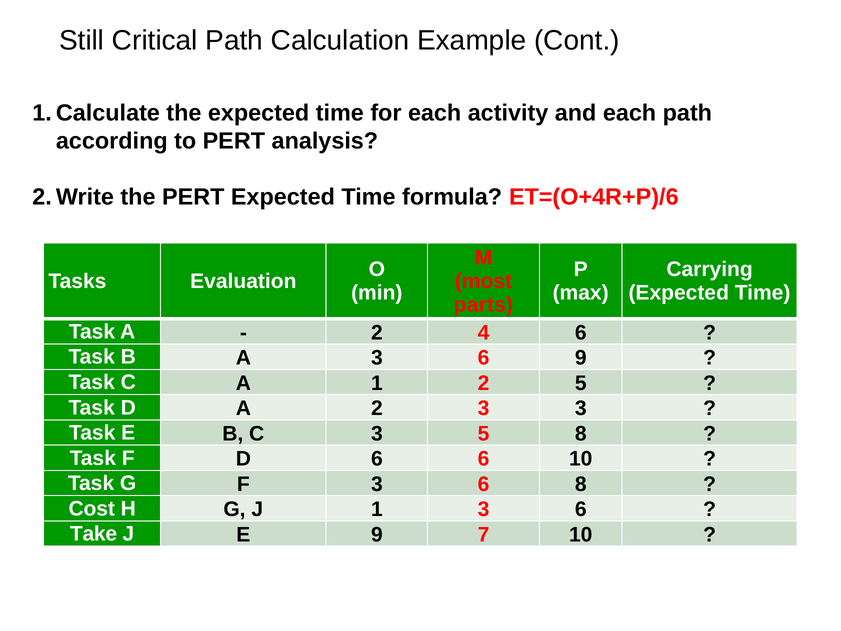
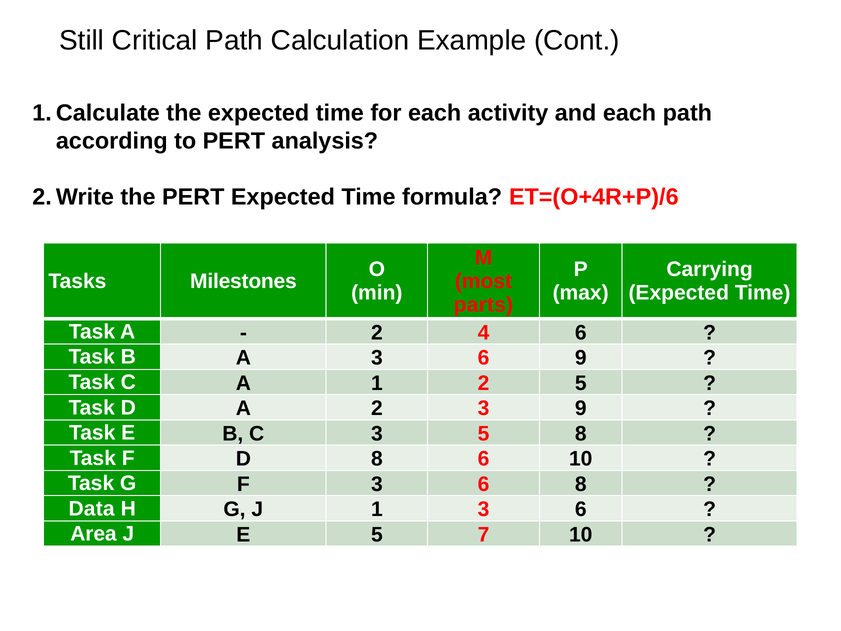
Evaluation: Evaluation -> Milestones
3 3: 3 -> 9
D 6: 6 -> 8
Cost: Cost -> Data
Take: Take -> Area
E 9: 9 -> 5
